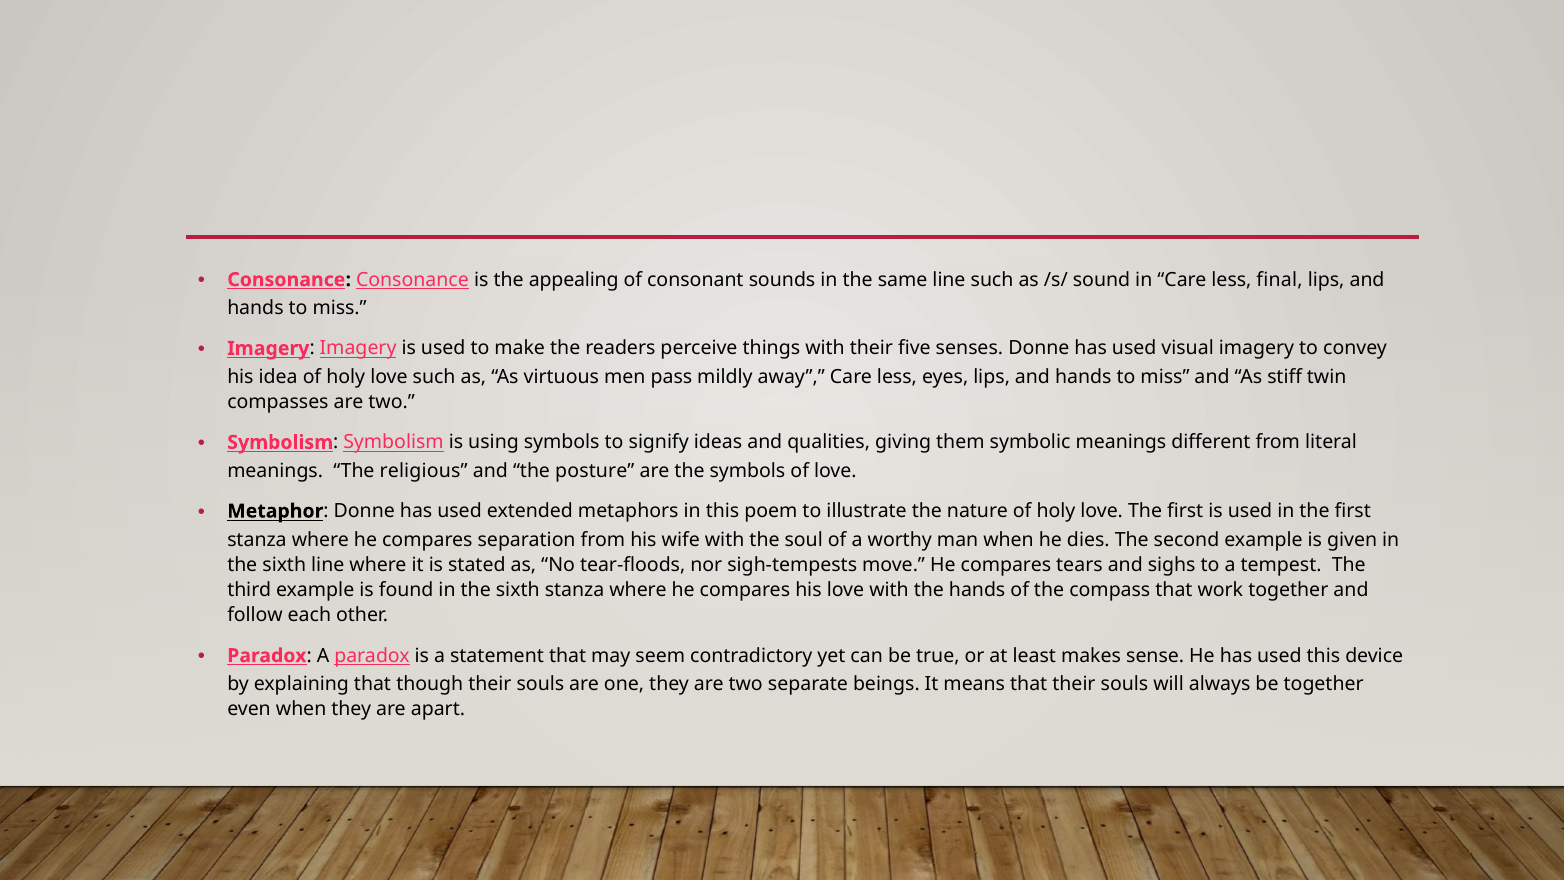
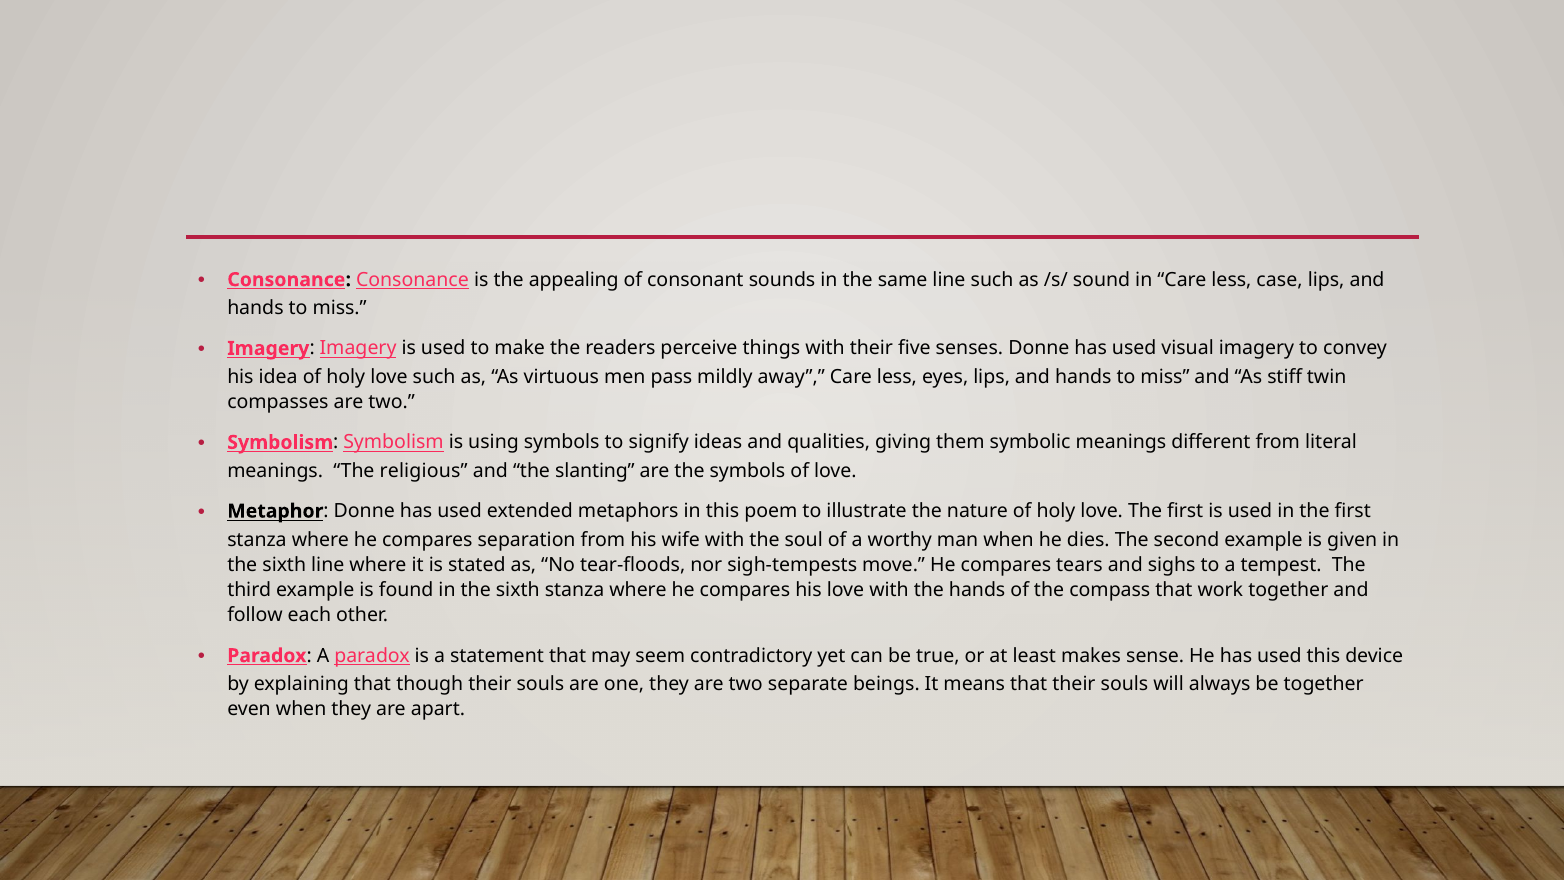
final: final -> case
posture: posture -> slanting
